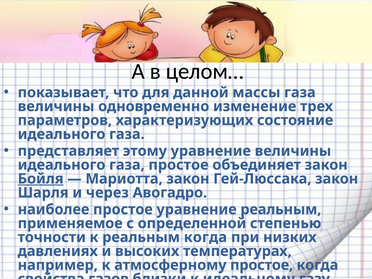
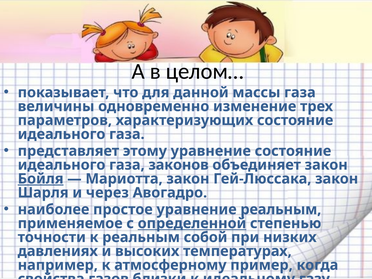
уравнение величины: величины -> состояние
газа простое: простое -> законов
определенной underline: none -> present
реальным когда: когда -> собой
атмосферному простое: простое -> пример
